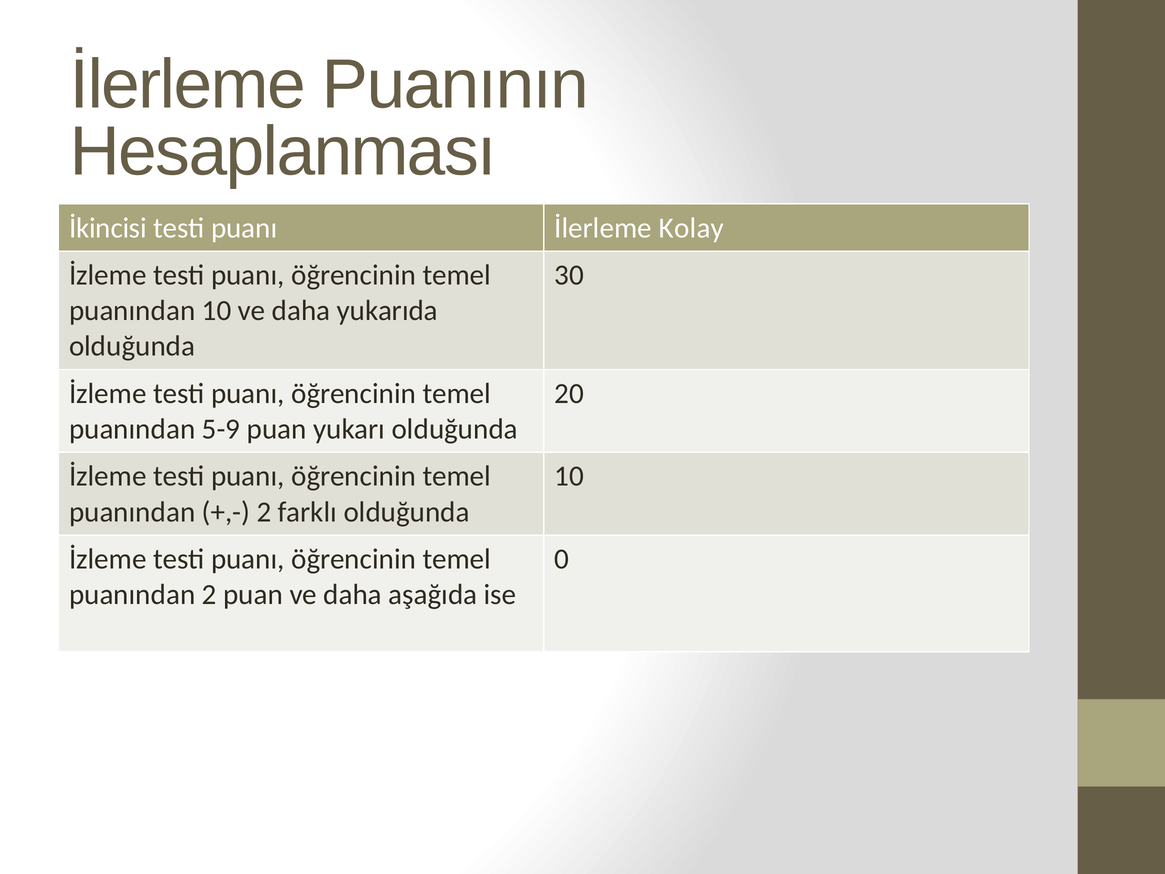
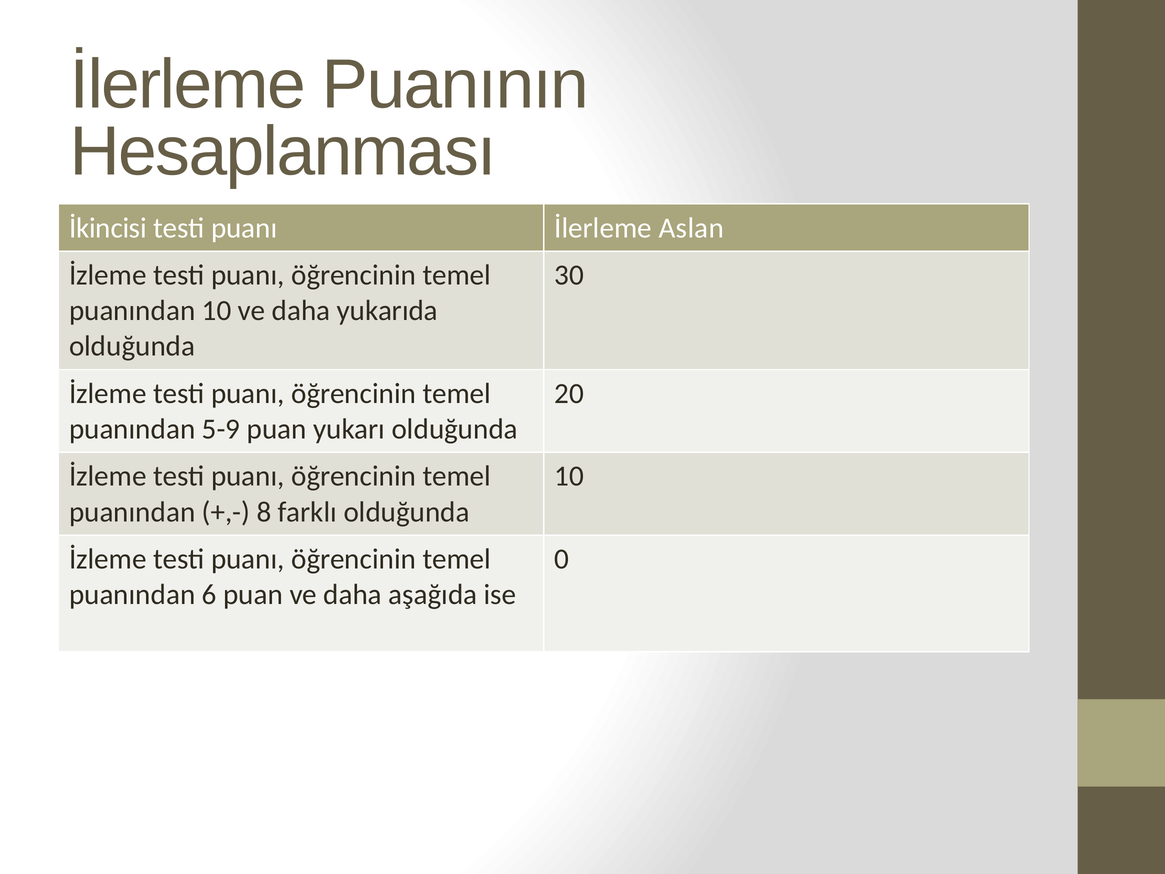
Kolay: Kolay -> Aslan
2 at (264, 512): 2 -> 8
puanından 2: 2 -> 6
